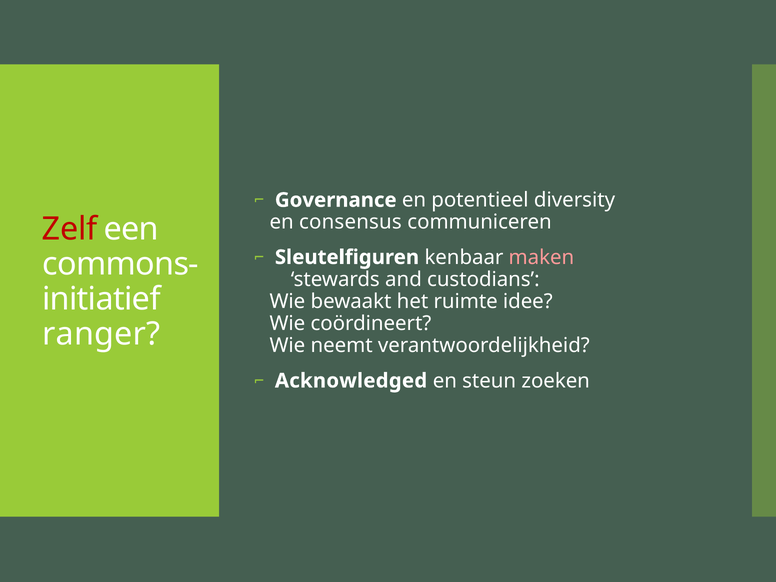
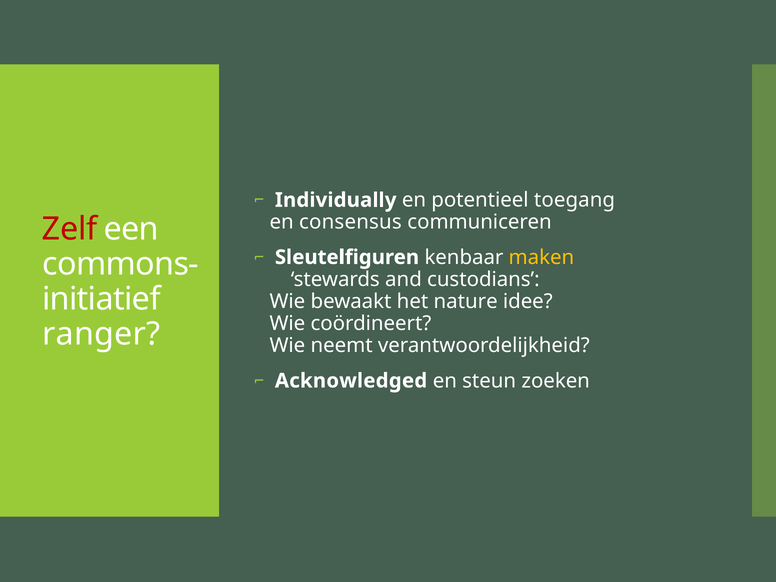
Governance: Governance -> Individually
diversity: diversity -> toegang
maken colour: pink -> yellow
ruimte: ruimte -> nature
